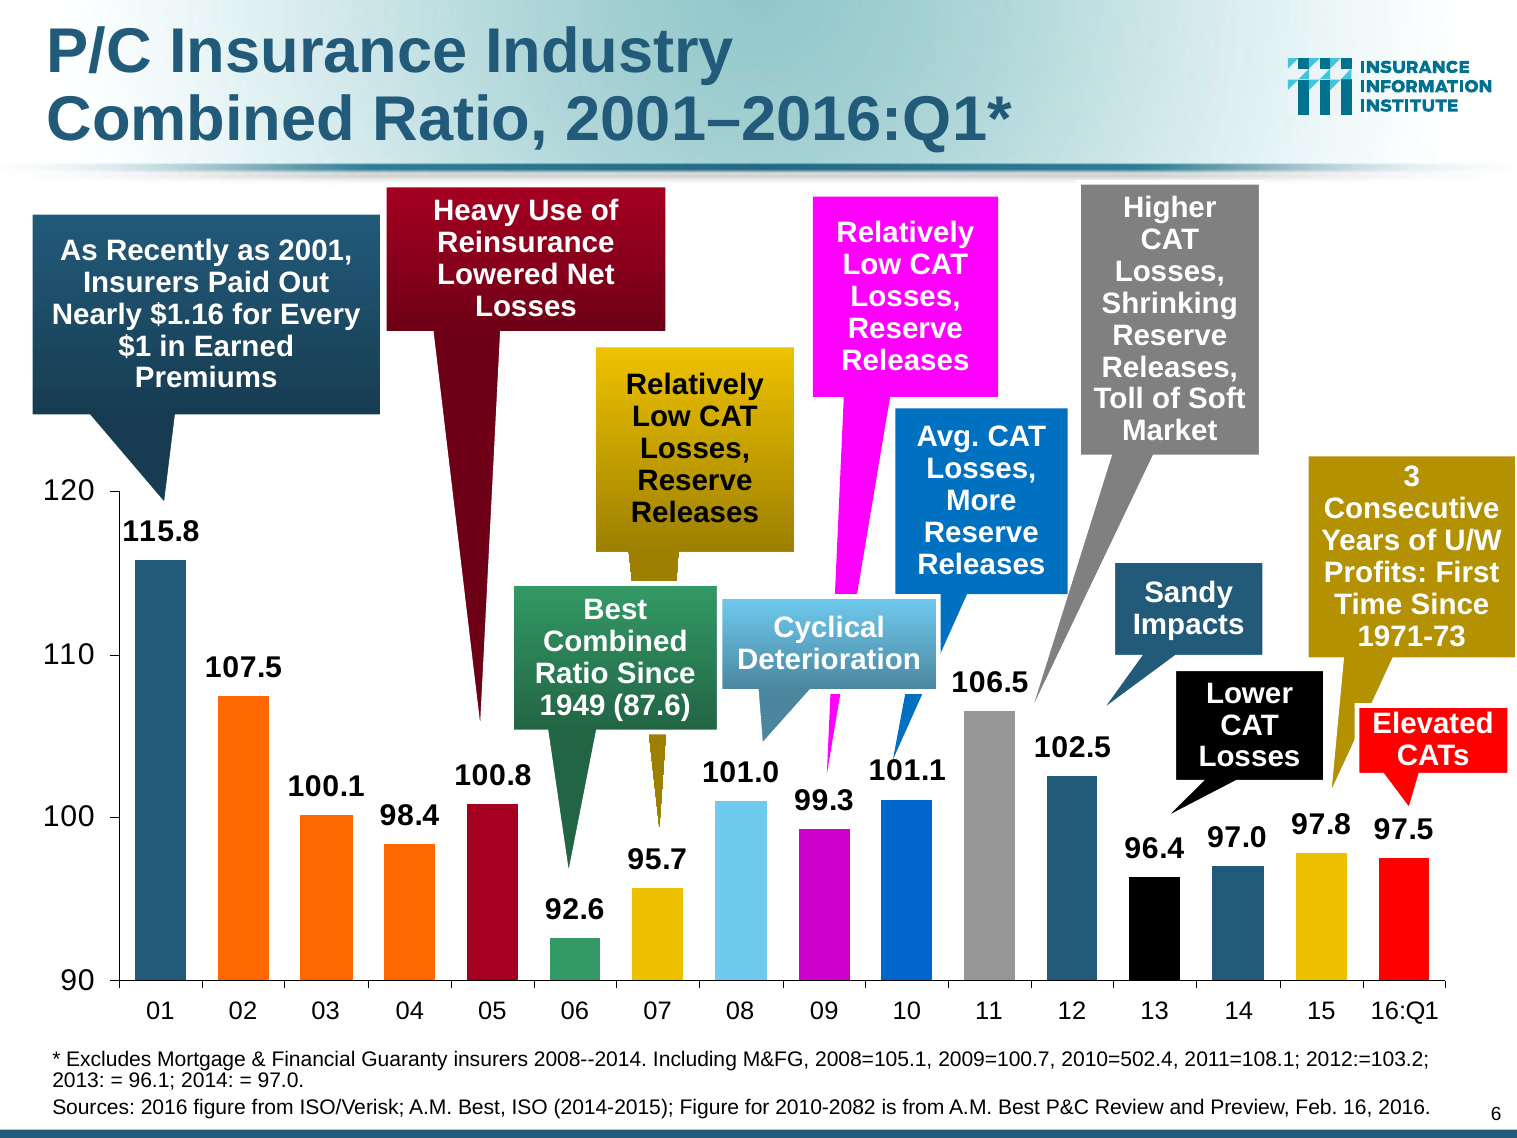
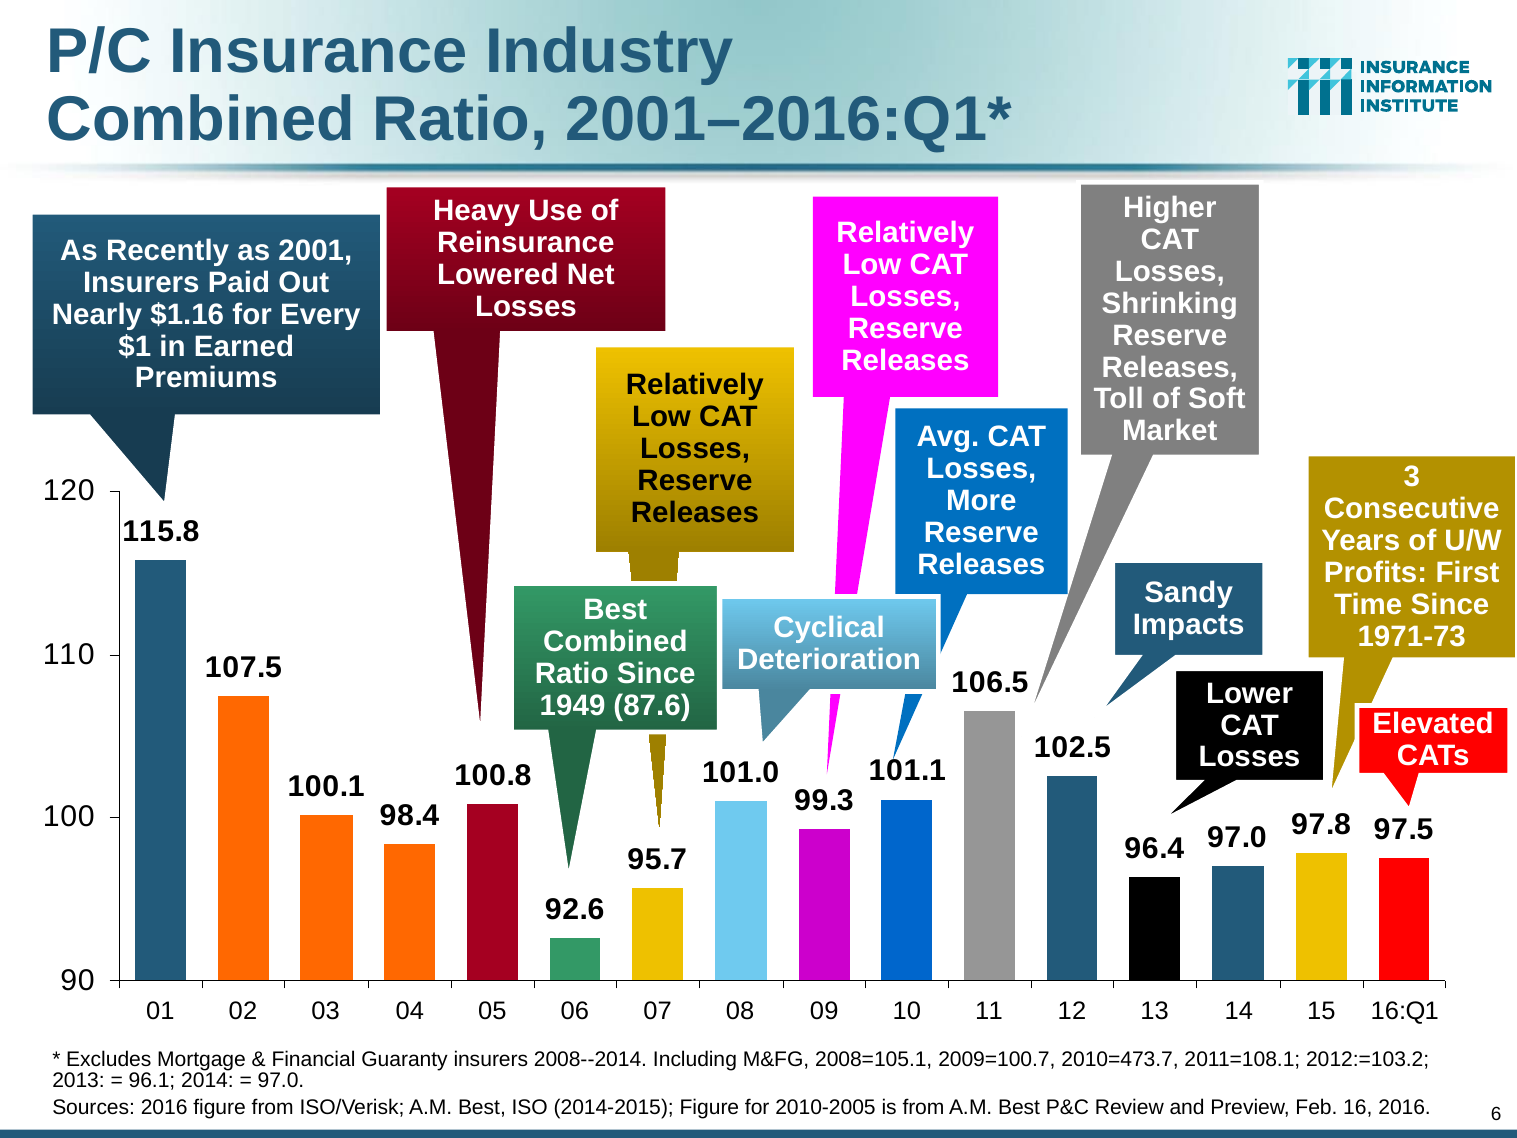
2010=502.4: 2010=502.4 -> 2010=473.7
2010-2082: 2010-2082 -> 2010-2005
